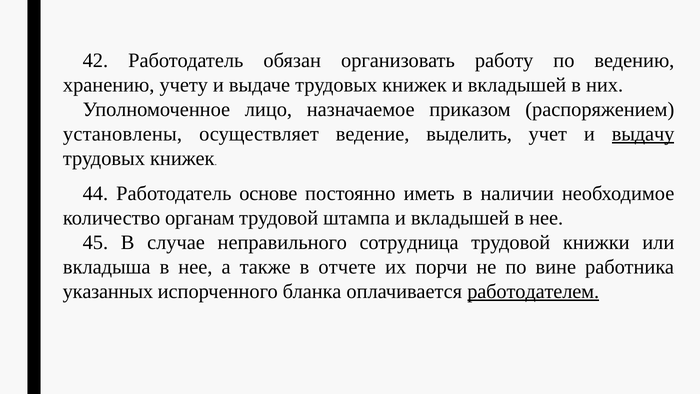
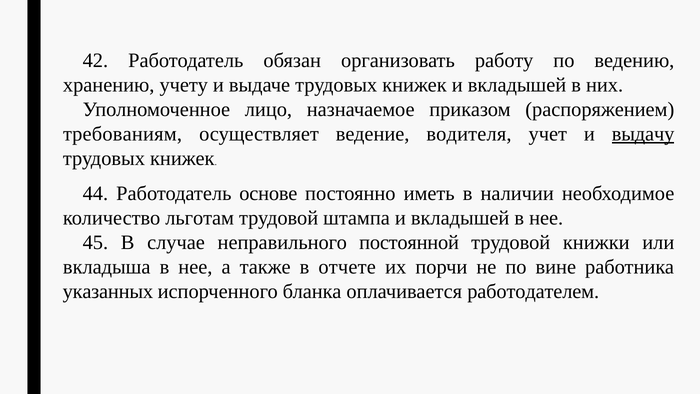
установлены: установлены -> требованиям
выделить: выделить -> водителя
органам: органам -> льготам
сотрудница: сотрудница -> постоянной
работодателем underline: present -> none
